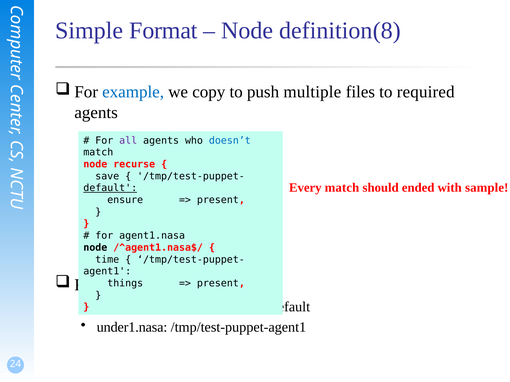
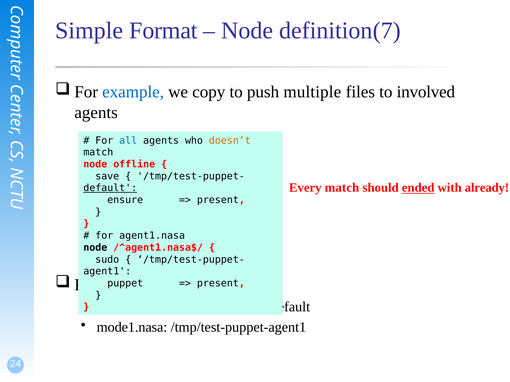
definition(8: definition(8 -> definition(7
required: required -> involved
all colour: purple -> blue
doesn’t colour: blue -> orange
recurse: recurse -> offline
ended underline: none -> present
sample: sample -> already
time: time -> sudo
things: things -> puppet
under1.nasa: under1.nasa -> mode1.nasa
